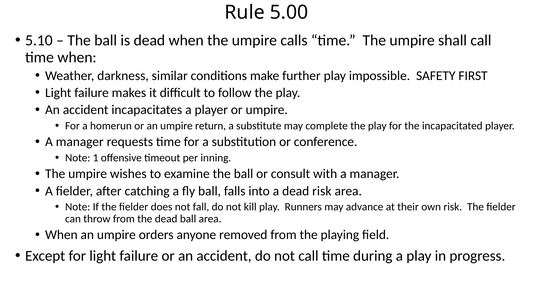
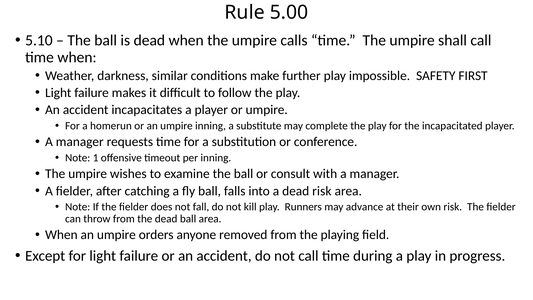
umpire return: return -> inning
